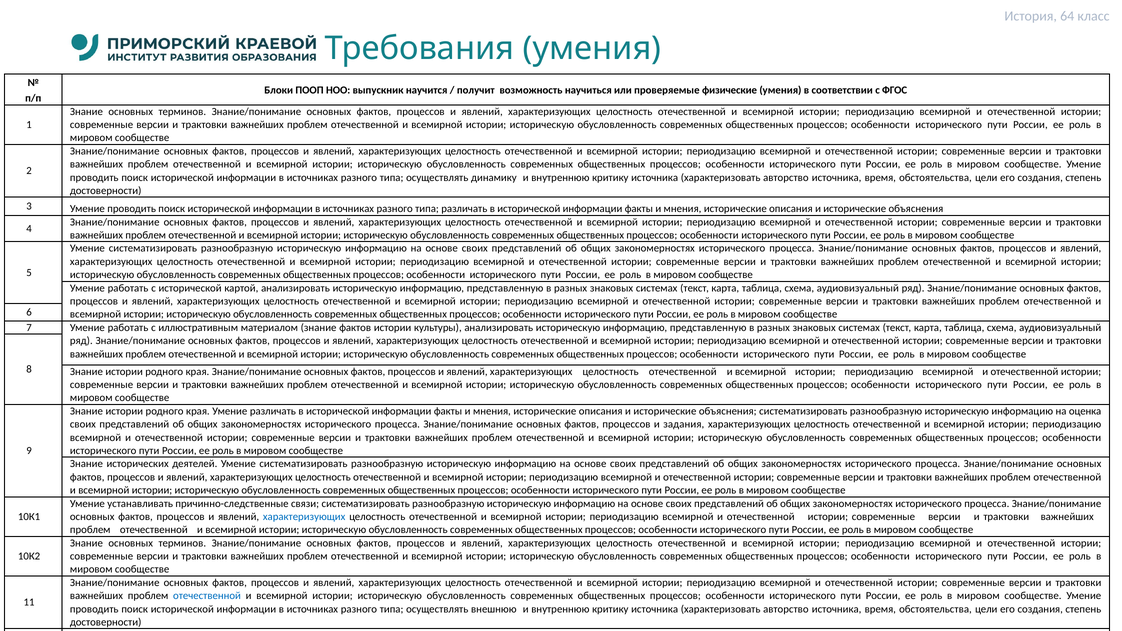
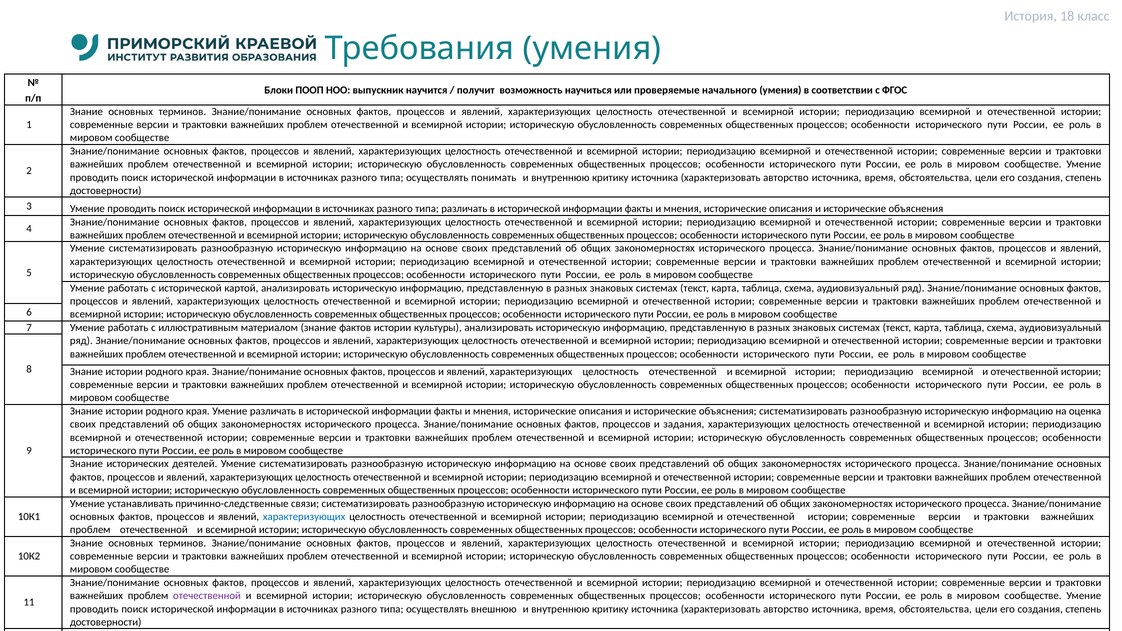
64: 64 -> 18
физические: физические -> начального
динамику: динамику -> понимать
отечественной at (207, 596) colour: blue -> purple
